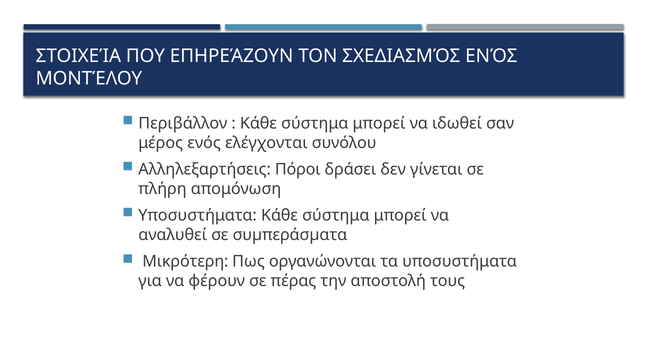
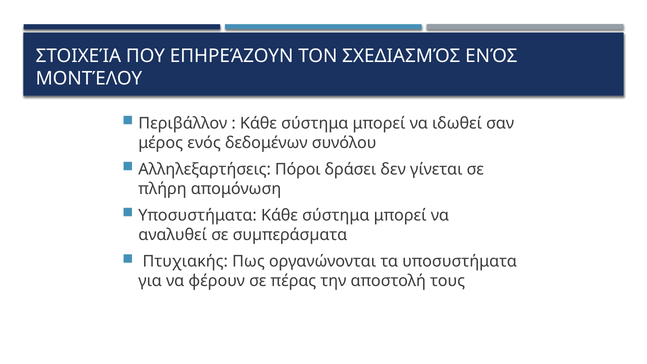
ελέγχονται: ελέγχονται -> δεδομένων
Μικρότερη: Μικρότερη -> Πτυχιακής
